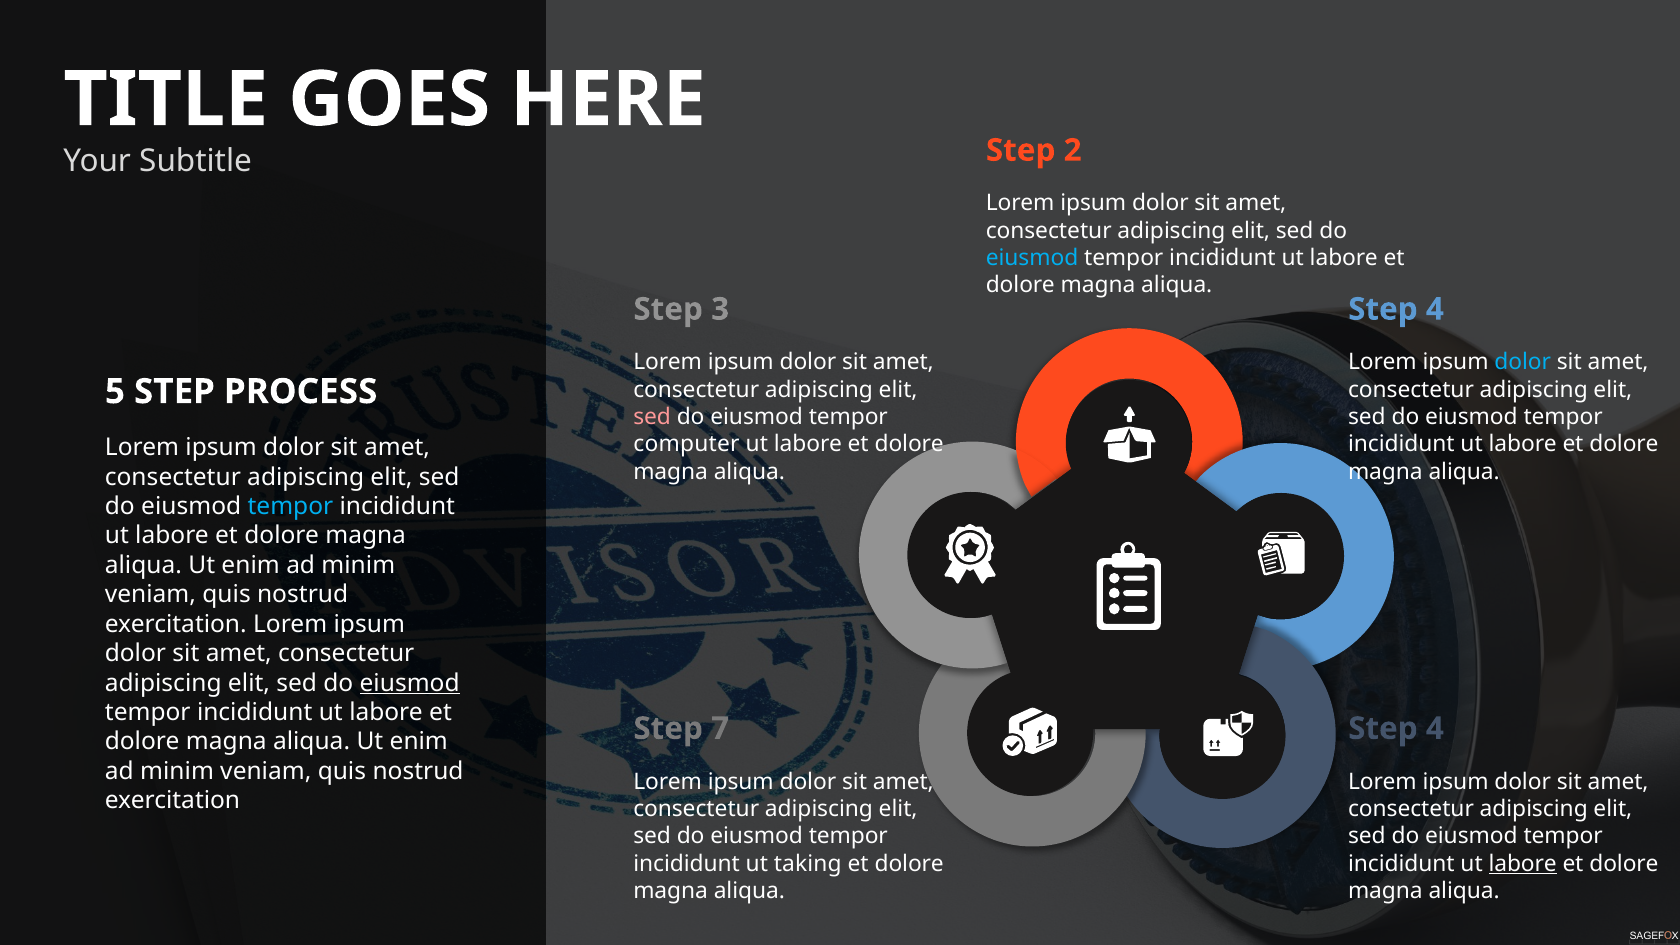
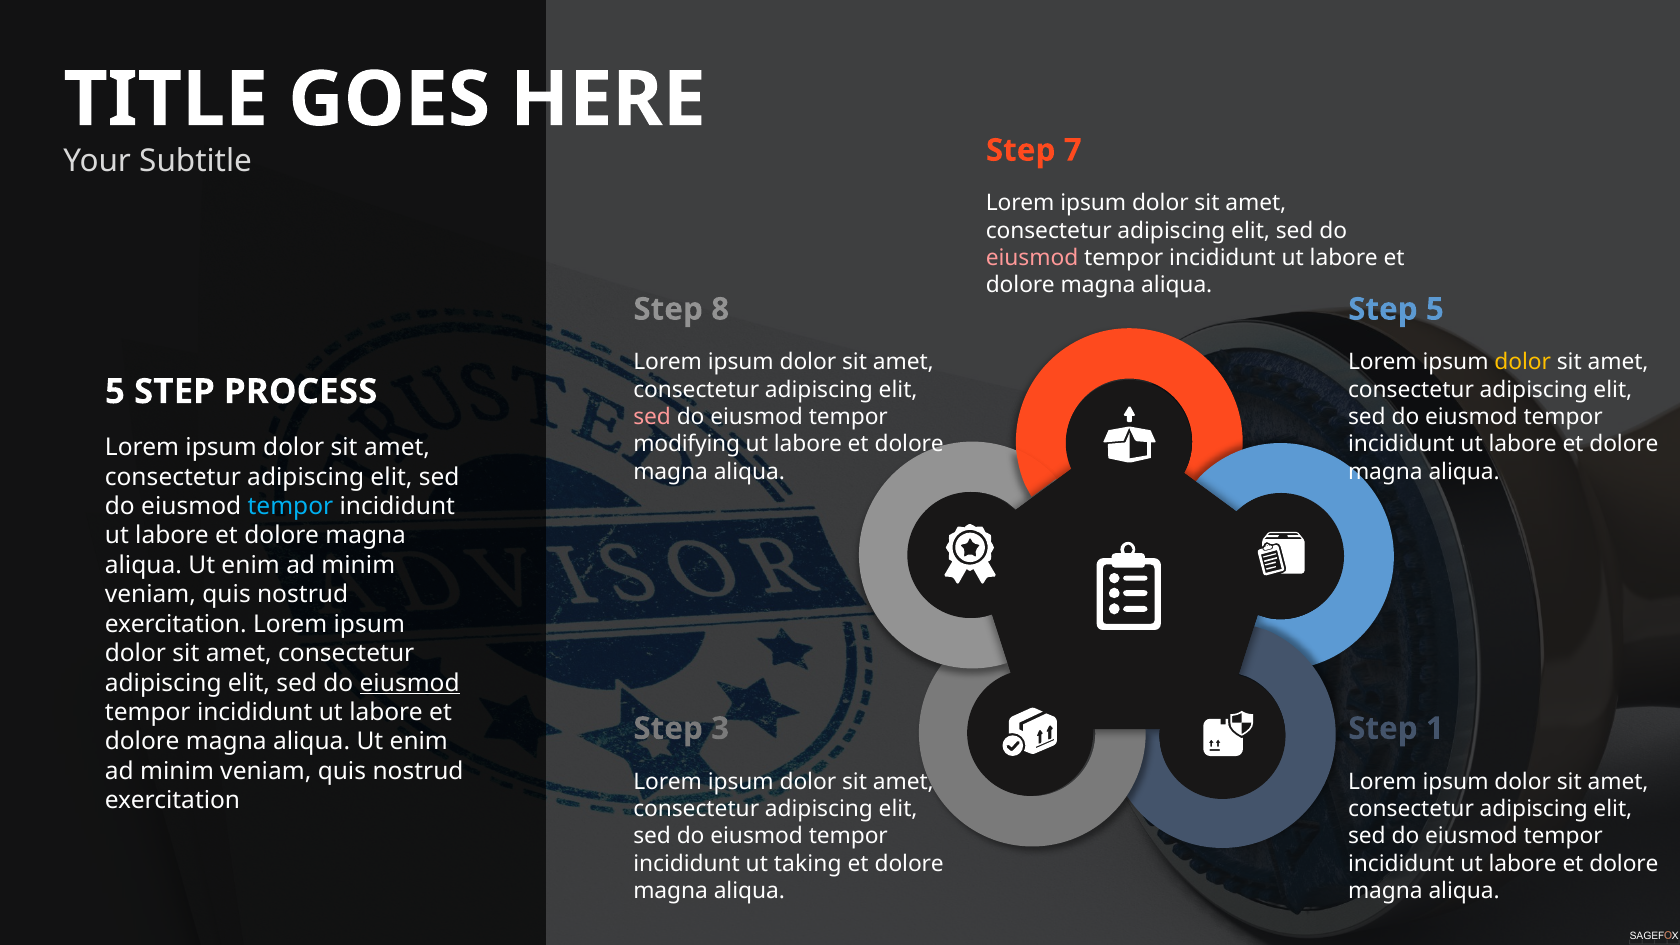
2: 2 -> 7
eiusmod at (1032, 258) colour: light blue -> pink
3: 3 -> 8
4 at (1435, 309): 4 -> 5
dolor at (1523, 362) colour: light blue -> yellow
computer: computer -> modifying
7: 7 -> 3
4 at (1435, 729): 4 -> 1
labore at (1523, 864) underline: present -> none
